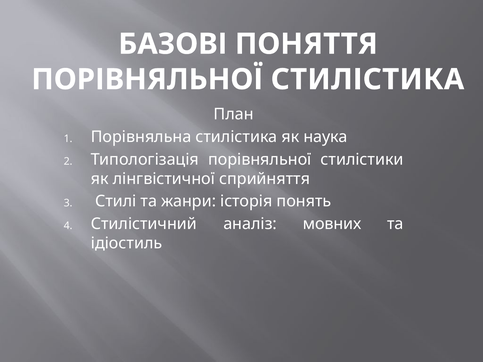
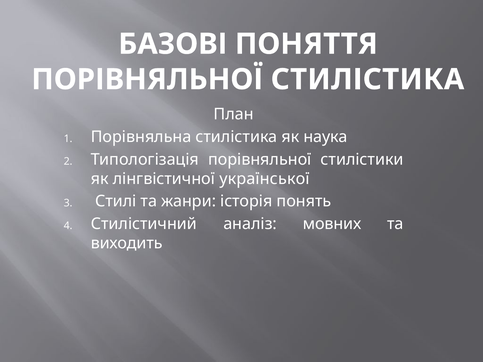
сприйняття: сприйняття -> української
ідіостиль: ідіостиль -> виходить
